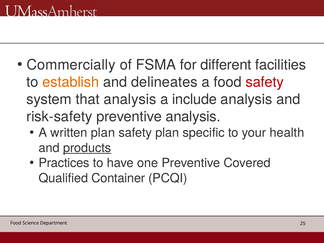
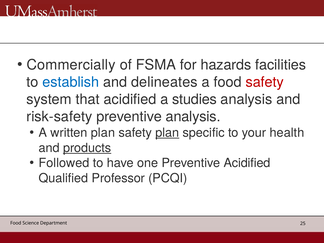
different: different -> hazards
establish colour: orange -> blue
that analysis: analysis -> acidified
include: include -> studies
plan at (167, 133) underline: none -> present
Practices: Practices -> Followed
Preventive Covered: Covered -> Acidified
Container: Container -> Professor
